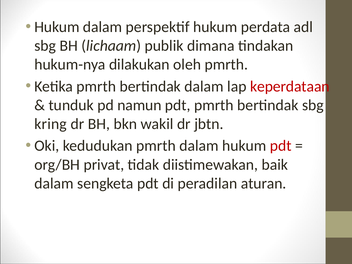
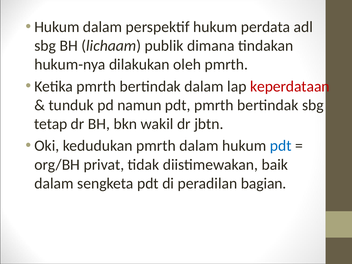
kring: kring -> tetap
pdt at (281, 146) colour: red -> blue
aturan: aturan -> bagian
